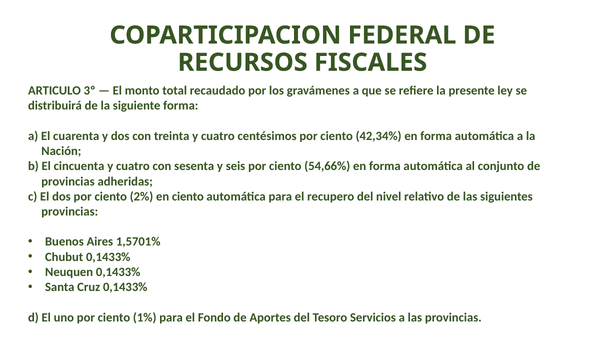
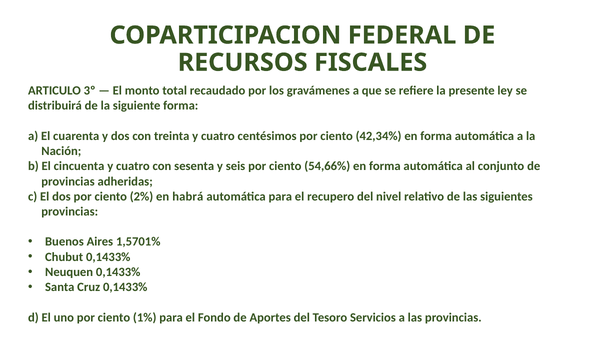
en ciento: ciento -> habrá
